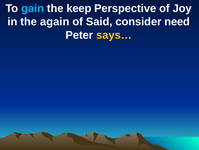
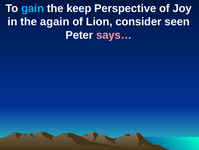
Said: Said -> Lion
need: need -> seen
says… colour: yellow -> pink
